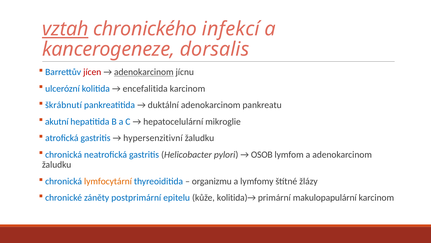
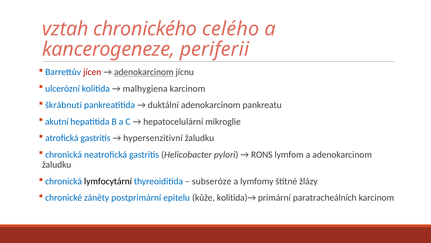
vztah underline: present -> none
infekcí: infekcí -> celého
dorsalis: dorsalis -> periferii
encefalitida: encefalitida -> malhygiena
OSOB: OSOB -> RONS
lymfocytární colour: orange -> black
organizmu: organizmu -> subseróze
makulopapulární: makulopapulární -> paratracheálních
